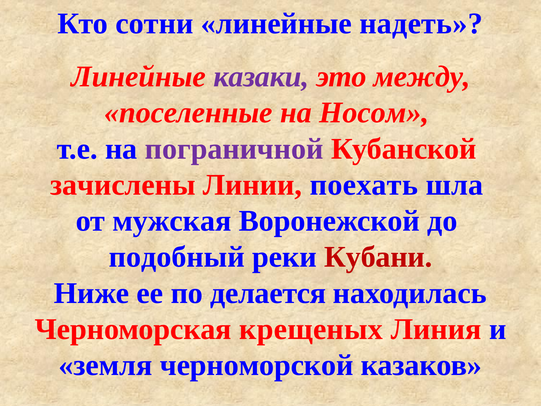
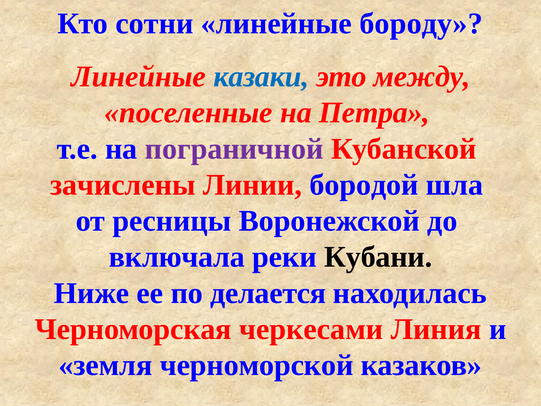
надеть: надеть -> бороду
казаки colour: purple -> blue
Носом: Носом -> Петра
поехать: поехать -> бородой
мужская: мужская -> ресницы
подобный: подобный -> включала
Кубани colour: red -> black
крещеных: крещеных -> черкесами
